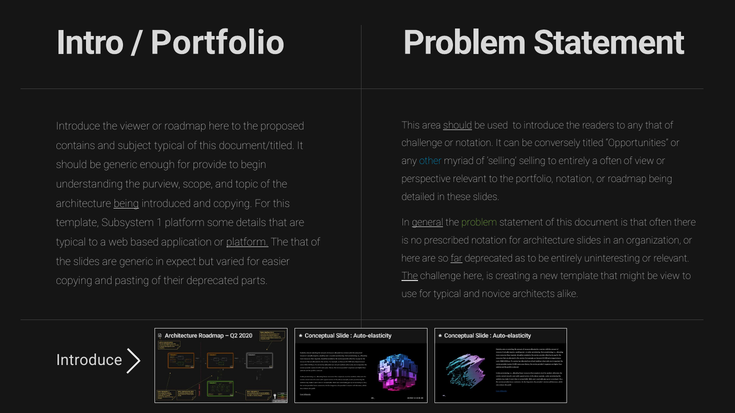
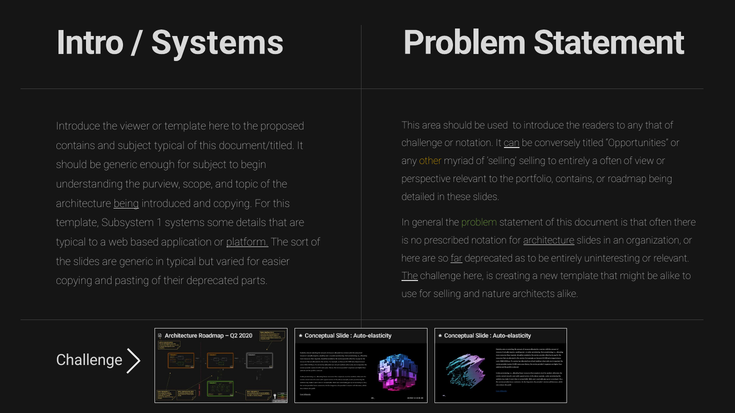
Portfolio at (217, 43): Portfolio -> Systems
should at (458, 125) underline: present -> none
viewer or roadmap: roadmap -> template
can underline: none -> present
other colour: light blue -> yellow
for provide: provide -> subject
portfolio notation: notation -> contains
general underline: present -> none
1 platform: platform -> systems
architecture at (549, 241) underline: none -> present
The that: that -> sort
in expect: expect -> typical
be view: view -> alike
for typical: typical -> selling
novice: novice -> nature
Introduce at (89, 361): Introduce -> Challenge
